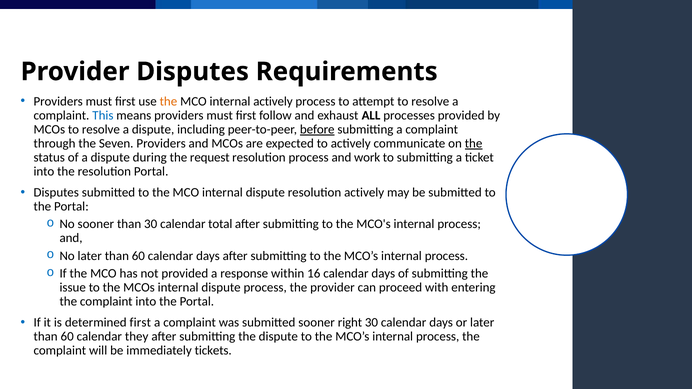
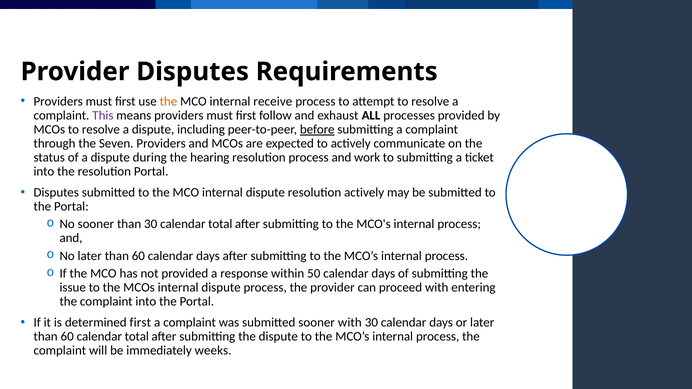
internal actively: actively -> receive
This colour: blue -> purple
the at (474, 143) underline: present -> none
request: request -> hearing
16: 16 -> 50
sooner right: right -> with
60 calendar they: they -> total
tickets: tickets -> weeks
